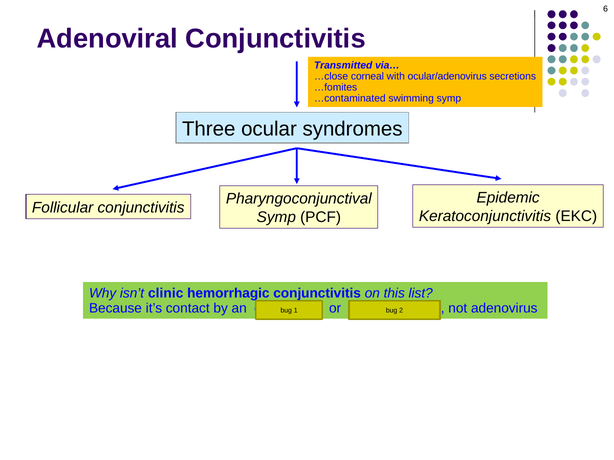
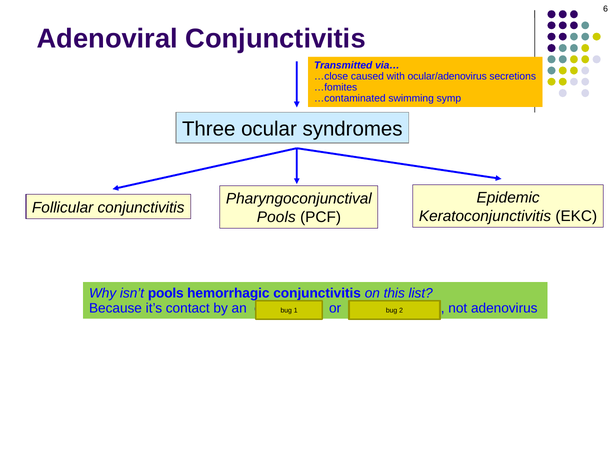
corneal: corneal -> caused
Symp at (276, 217): Symp -> Pools
isn’t clinic: clinic -> pools
